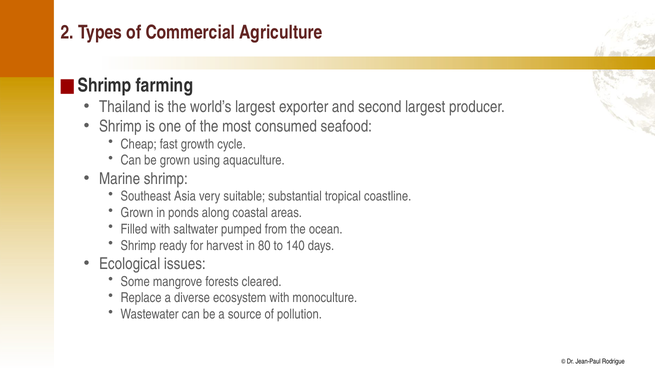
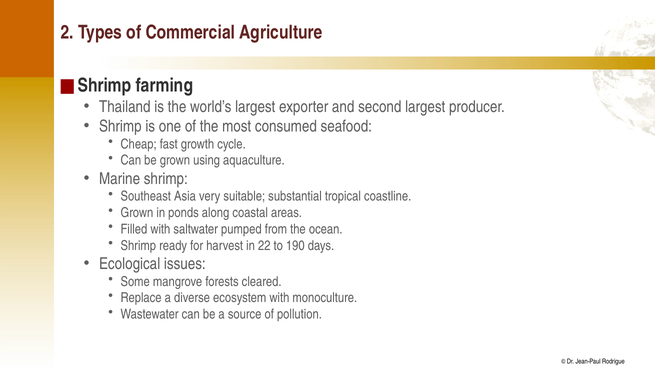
80: 80 -> 22
140: 140 -> 190
